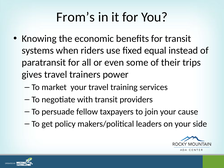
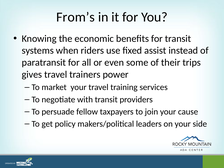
equal: equal -> assist
